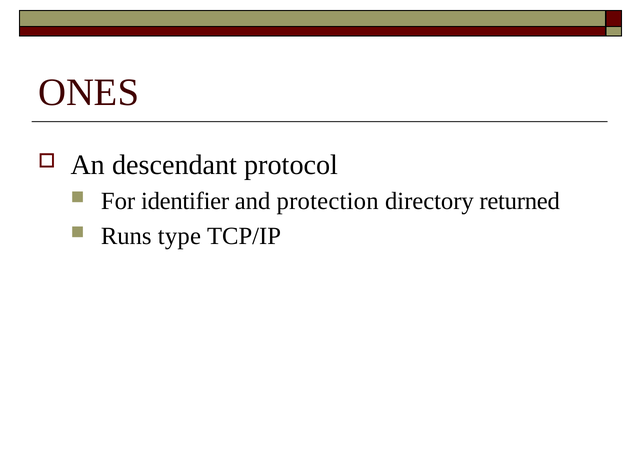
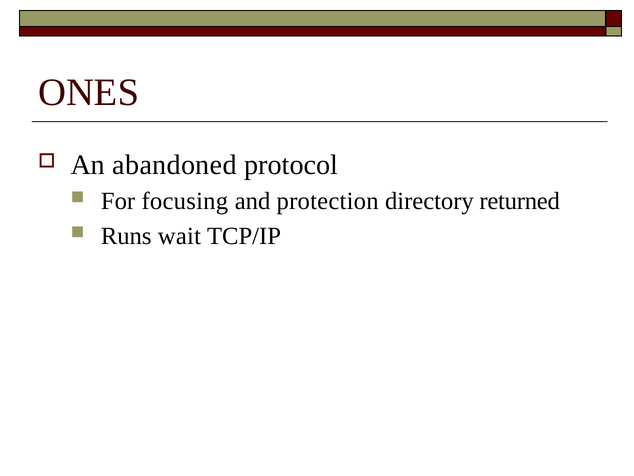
descendant: descendant -> abandoned
identifier: identifier -> focusing
type: type -> wait
